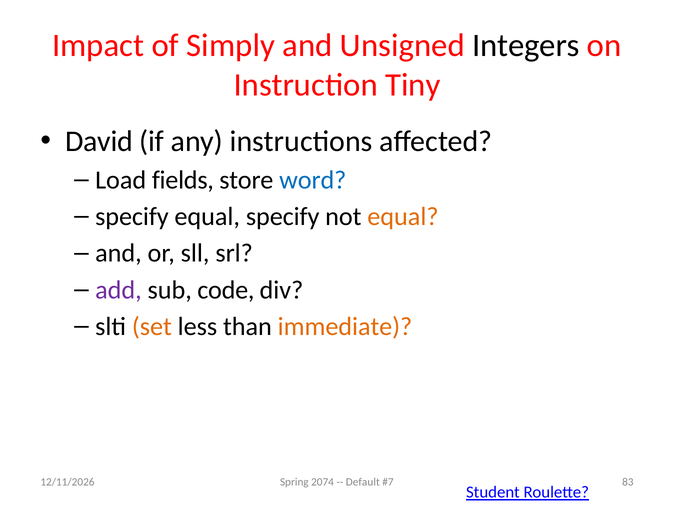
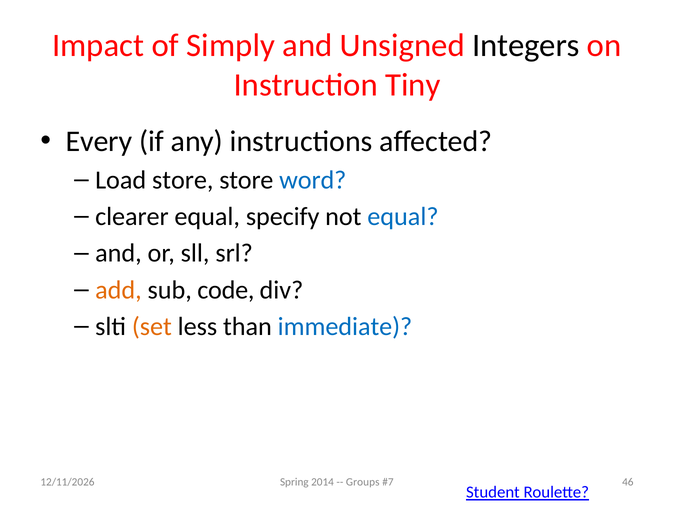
David: David -> Every
Load fields: fields -> store
specify at (132, 217): specify -> clearer
equal at (403, 217) colour: orange -> blue
add colour: purple -> orange
immediate colour: orange -> blue
2074: 2074 -> 2014
Default: Default -> Groups
83: 83 -> 46
